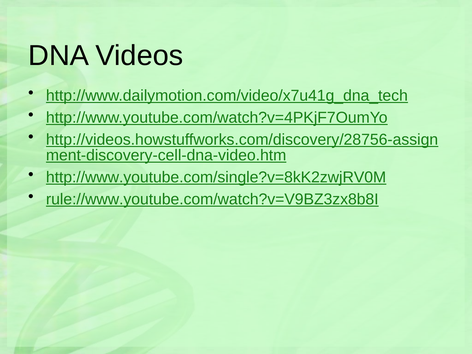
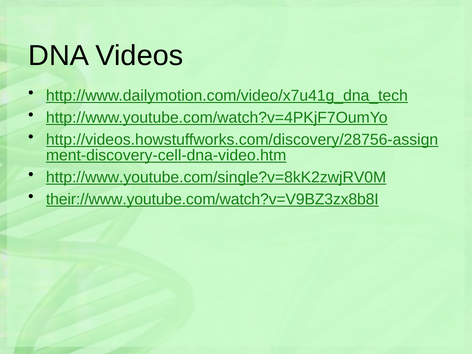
rule://www.youtube.com/watch?v=V9BZ3zx8b8I: rule://www.youtube.com/watch?v=V9BZ3zx8b8I -> their://www.youtube.com/watch?v=V9BZ3zx8b8I
